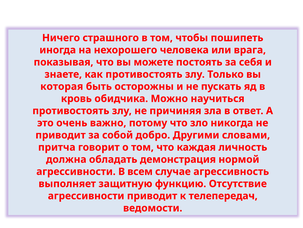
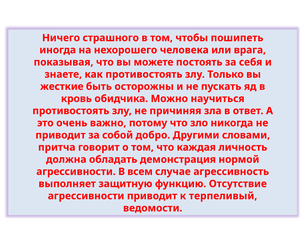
которая: которая -> жесткие
телепередач: телепередач -> терпеливый
